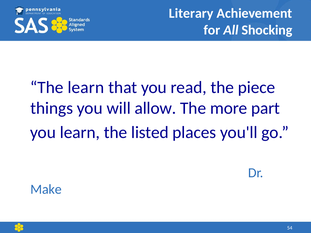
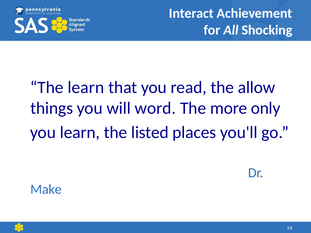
Literary: Literary -> Interact
piece: piece -> allow
allow: allow -> word
part: part -> only
